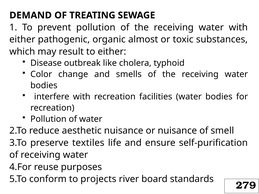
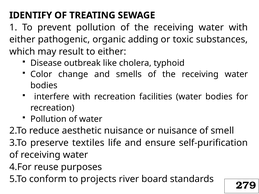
DEMAND: DEMAND -> IDENTIFY
almost: almost -> adding
